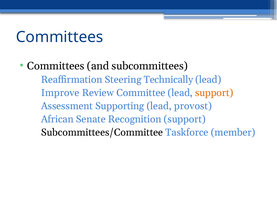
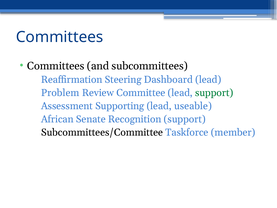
Technically: Technically -> Dashboard
Improve: Improve -> Problem
support at (214, 93) colour: orange -> green
provost: provost -> useable
